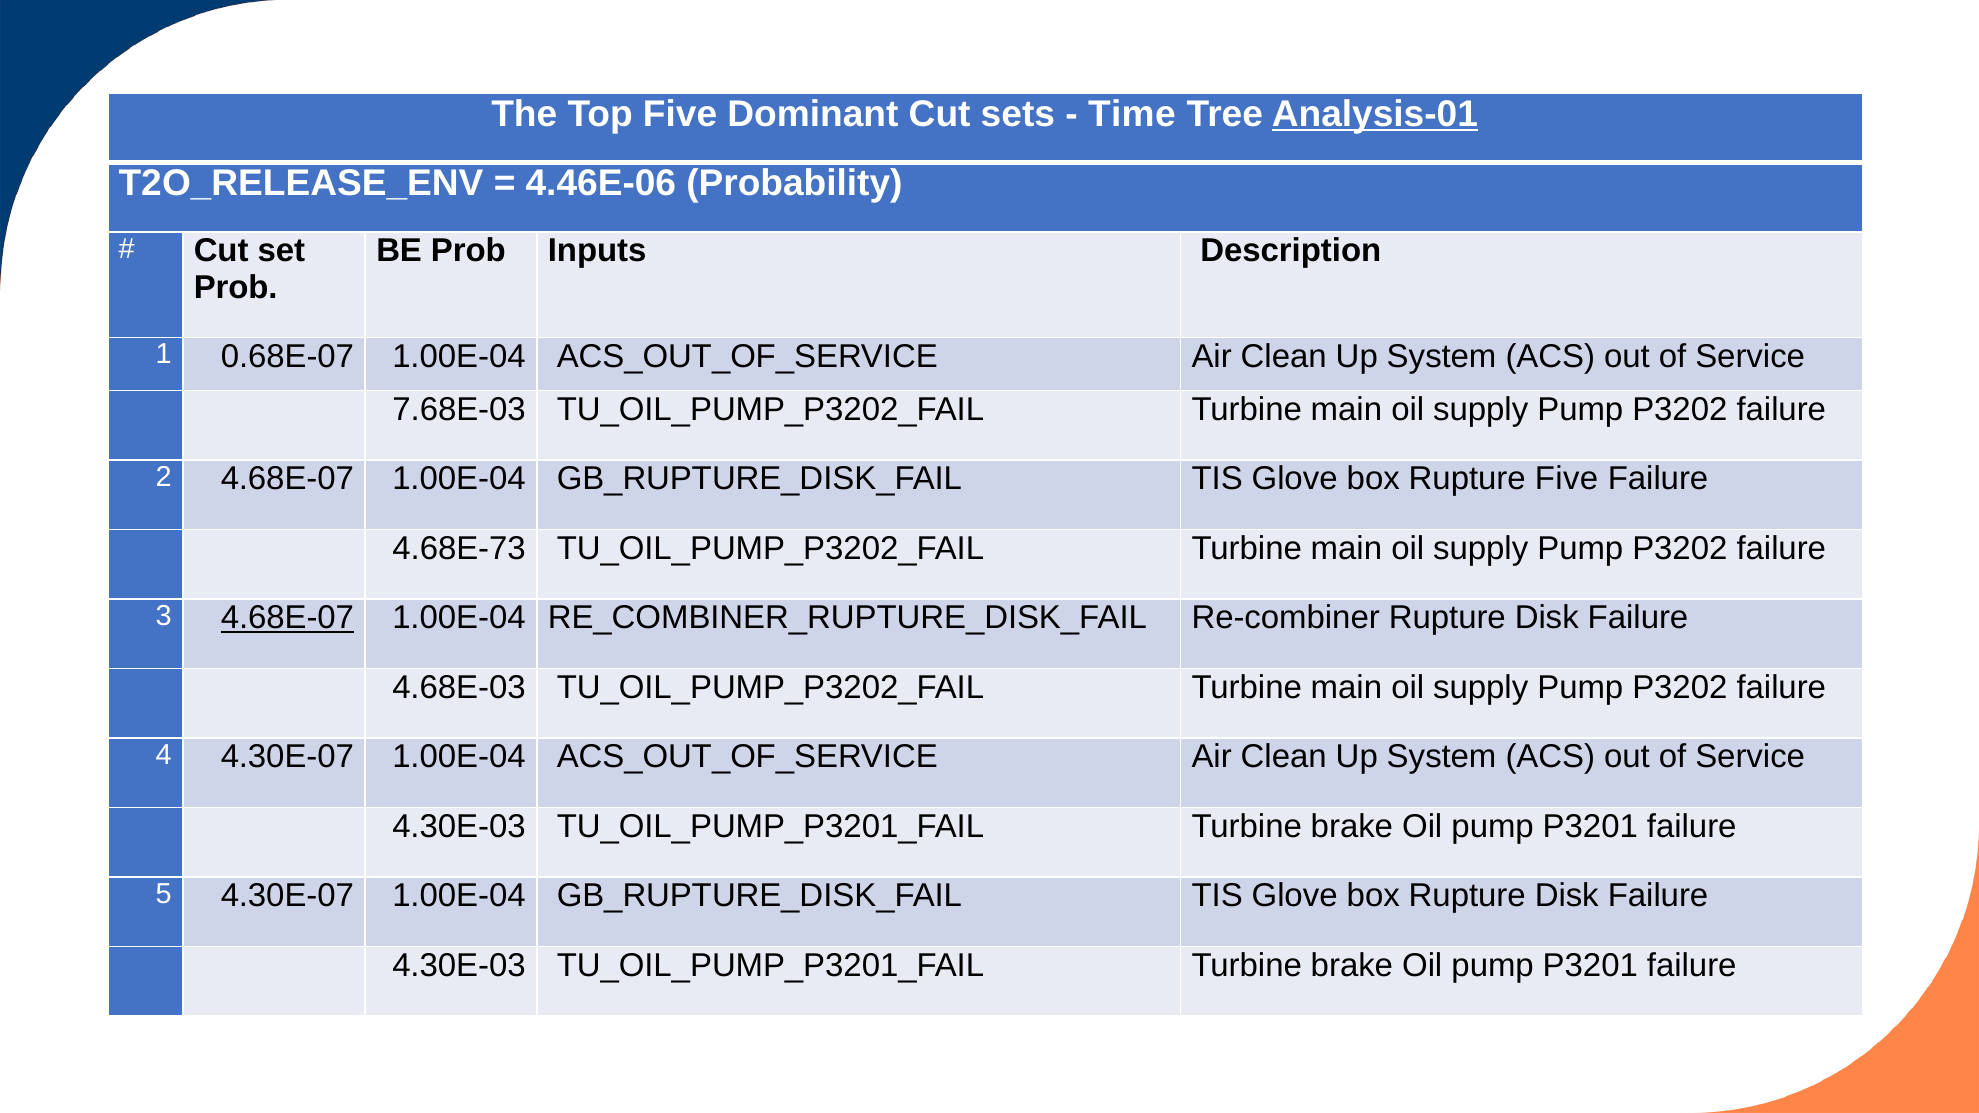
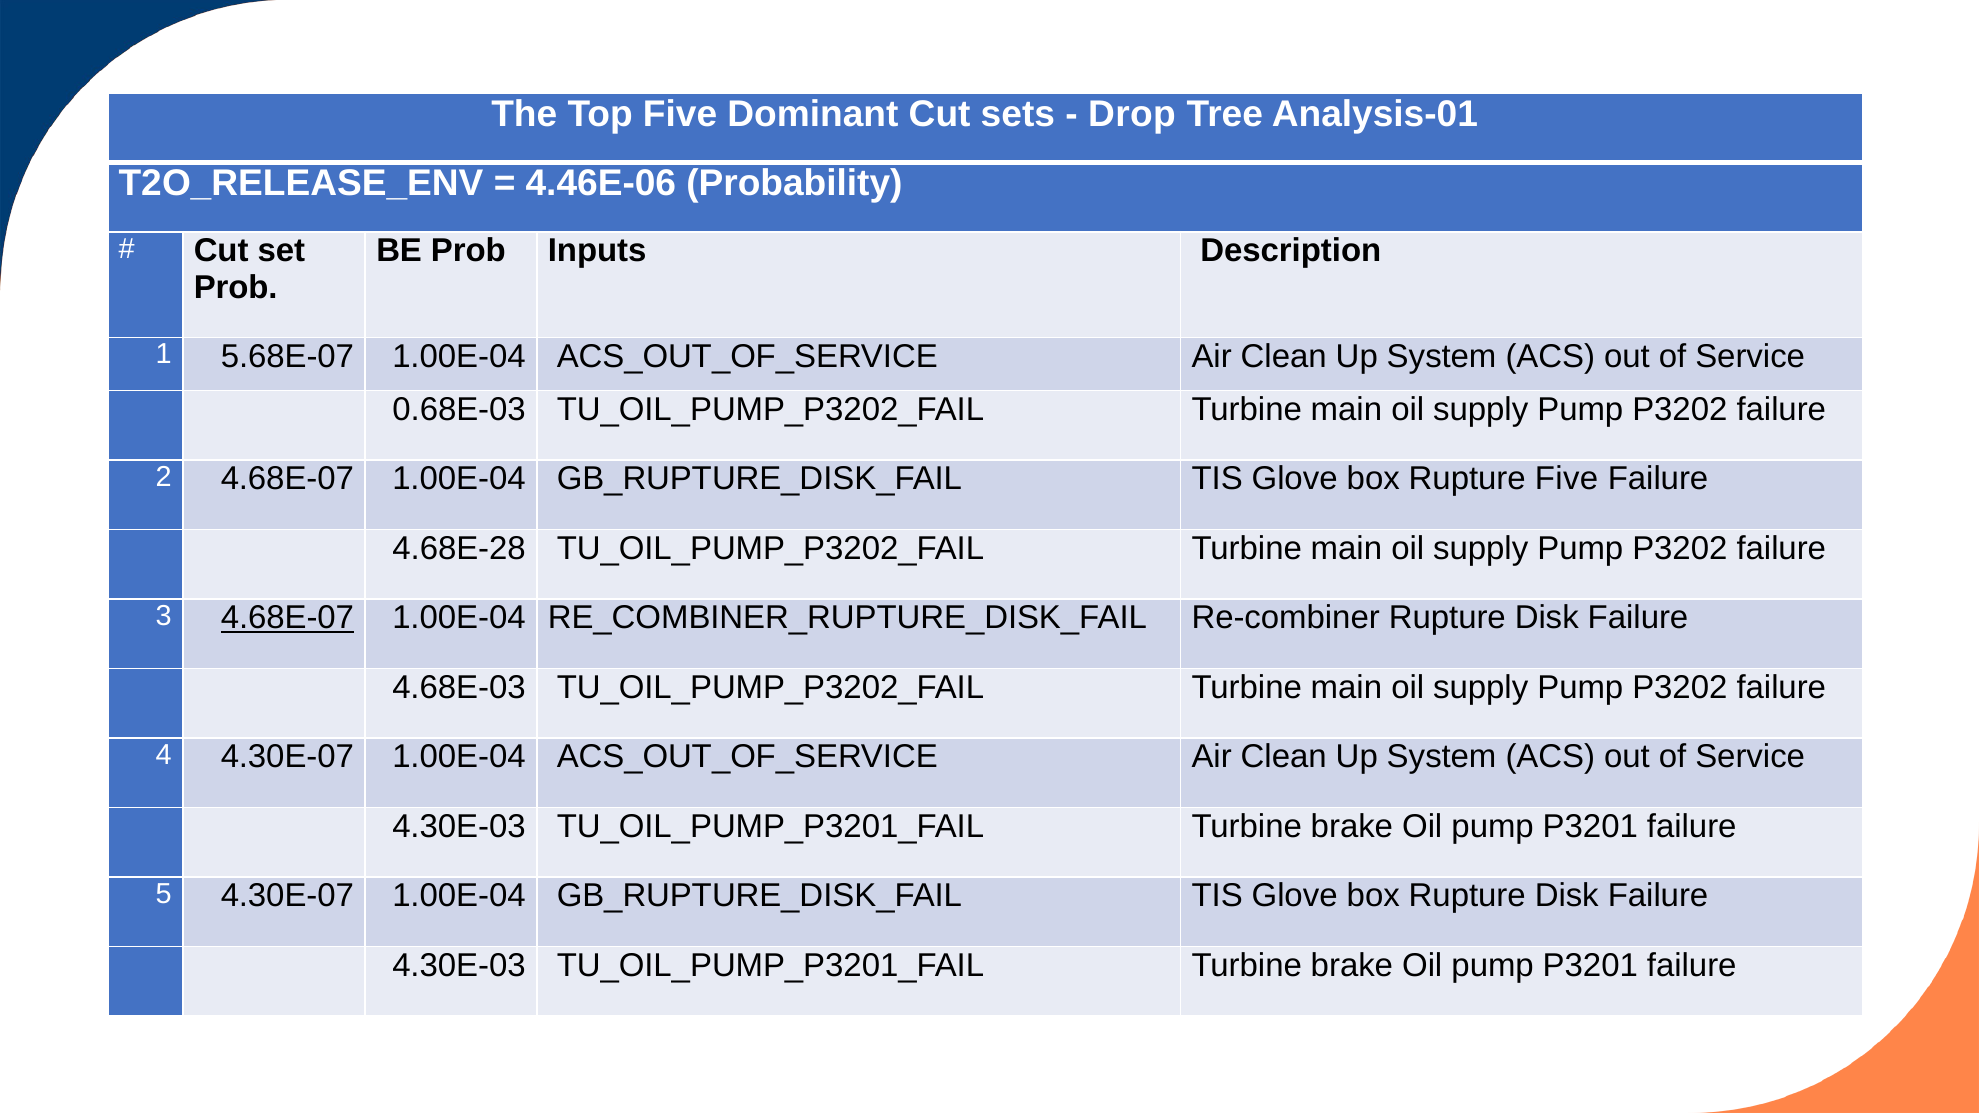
Time: Time -> Drop
Analysis-01 underline: present -> none
0.68E-07: 0.68E-07 -> 5.68E-07
7.68E-03: 7.68E-03 -> 0.68E-03
4.68E-73: 4.68E-73 -> 4.68E-28
